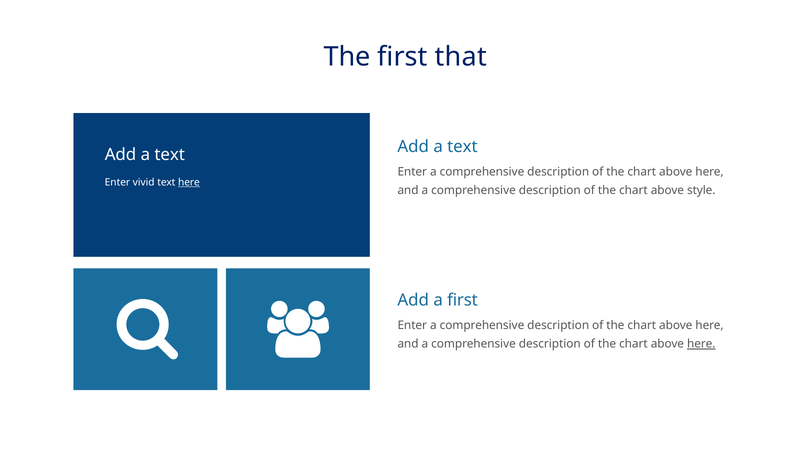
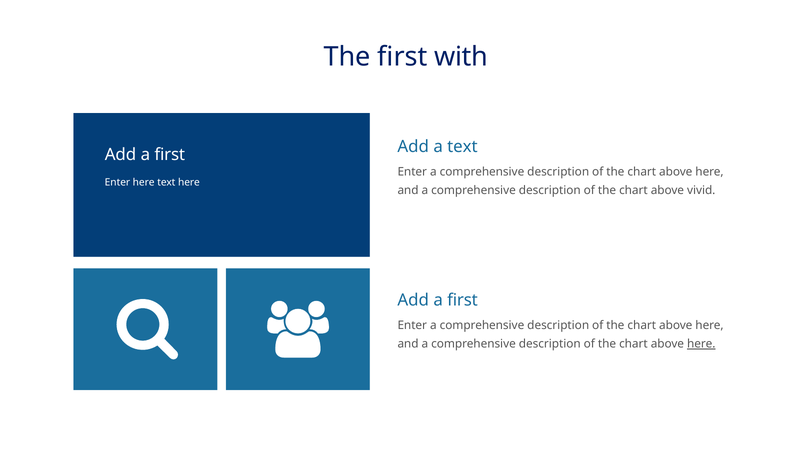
that: that -> with
text at (170, 155): text -> first
Enter vivid: vivid -> here
here at (189, 182) underline: present -> none
style: style -> vivid
